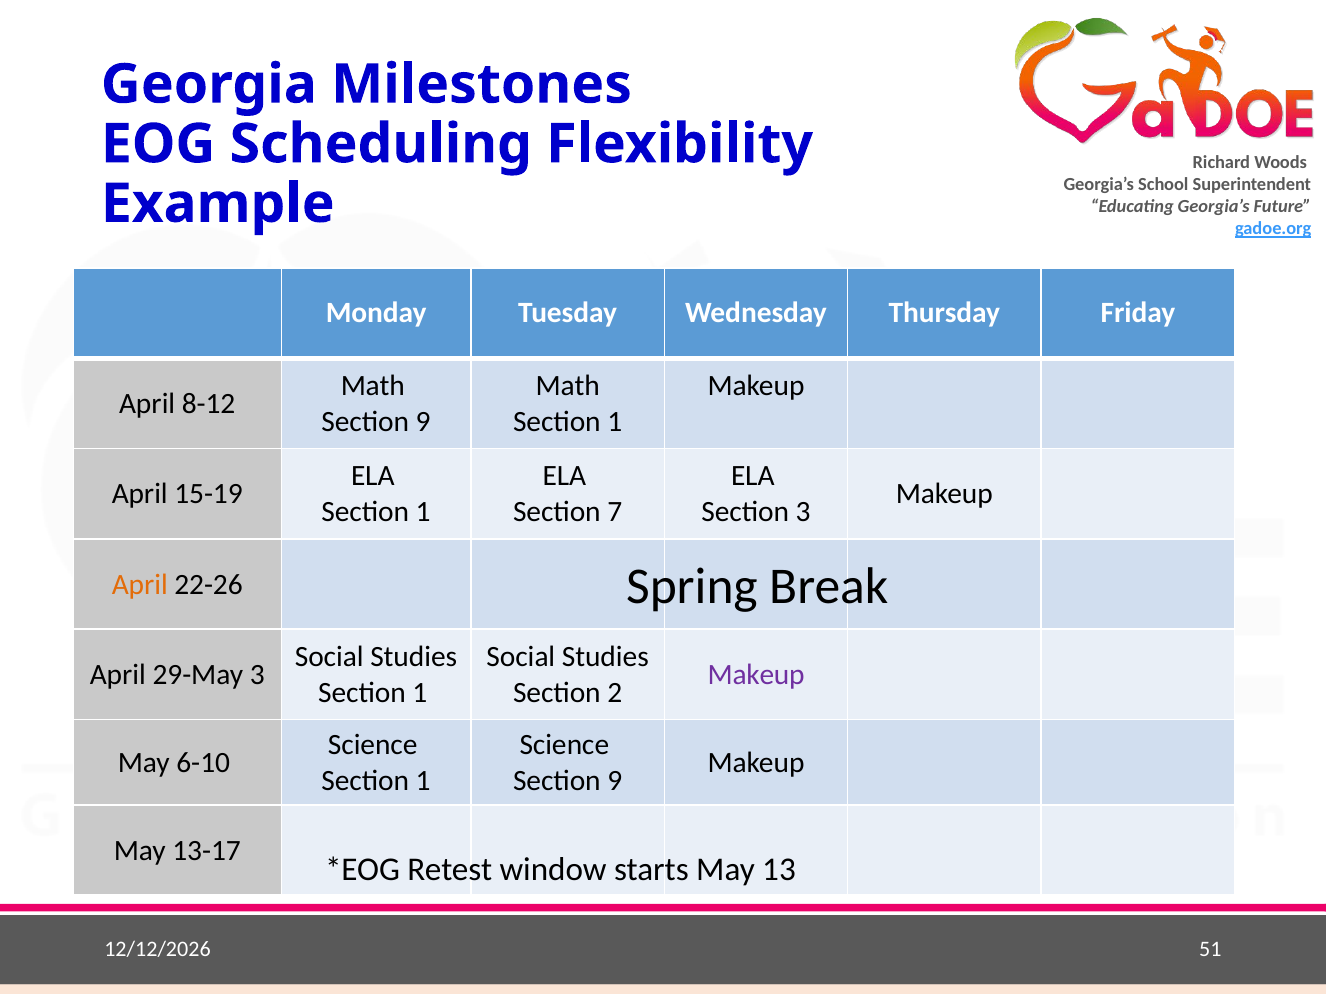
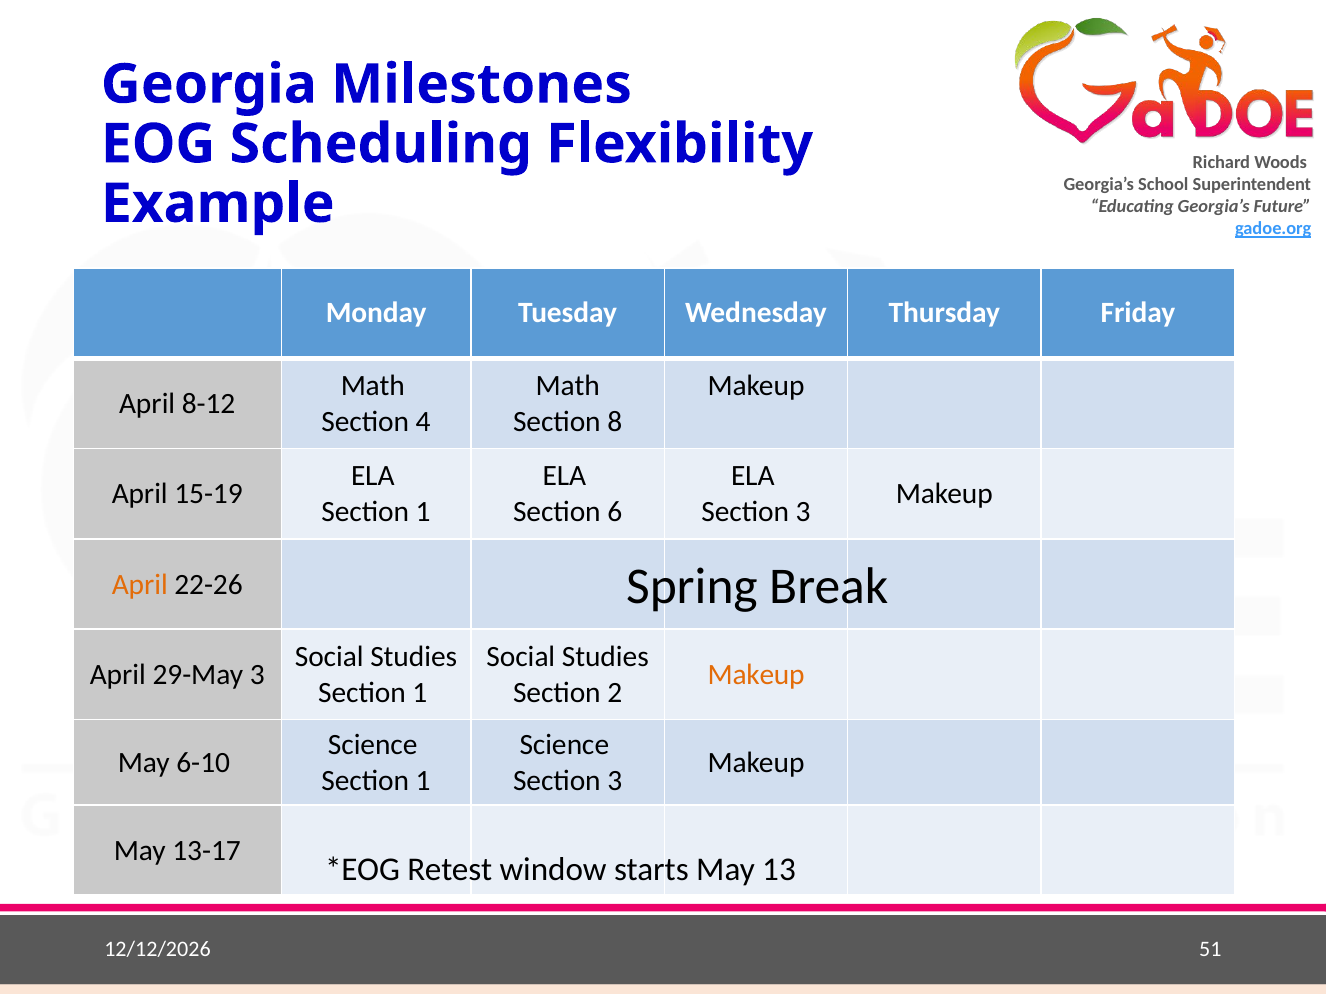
9 at (423, 422): 9 -> 4
1 at (615, 422): 1 -> 8
7: 7 -> 6
Makeup at (756, 675) colour: purple -> orange
9 at (615, 781): 9 -> 3
